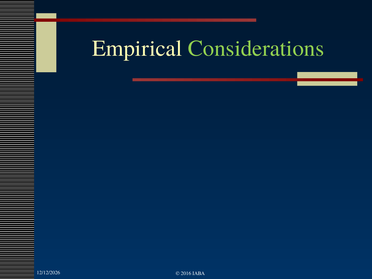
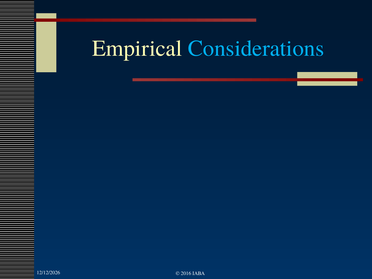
Considerations colour: light green -> light blue
